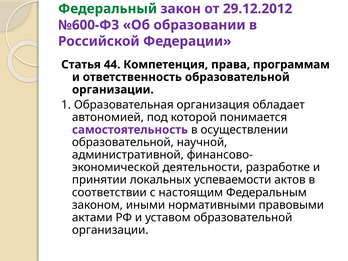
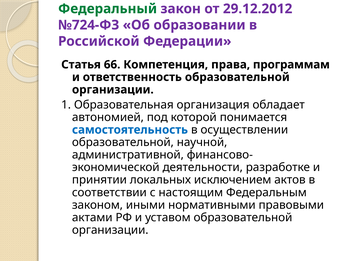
№600-ФЗ: №600-ФЗ -> №724-ФЗ
44: 44 -> 66
самостоятельность colour: purple -> blue
успеваемости: успеваемости -> исключением
